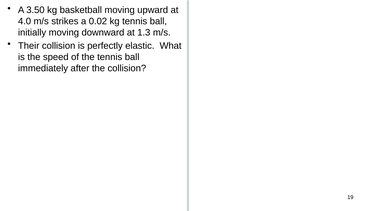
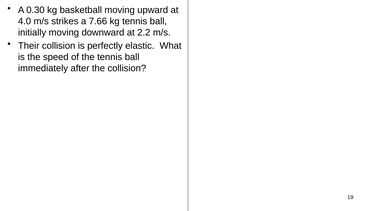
3.50: 3.50 -> 0.30
0.02: 0.02 -> 7.66
1.3: 1.3 -> 2.2
